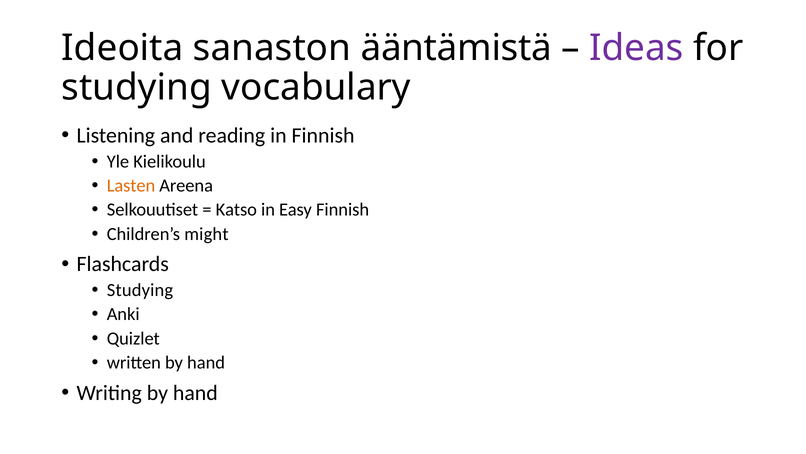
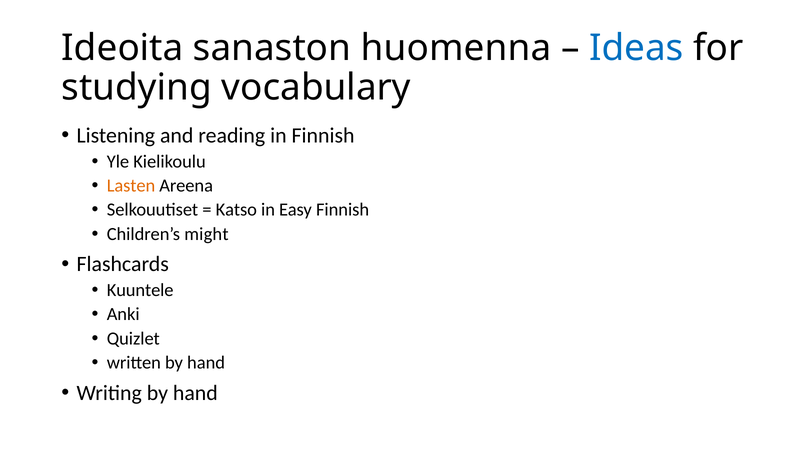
ääntämistä: ääntämistä -> huomenna
Ideas colour: purple -> blue
Studying at (140, 290): Studying -> Kuuntele
